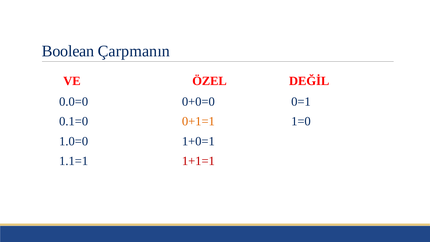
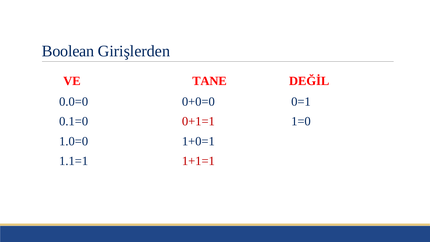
Çarpmanın: Çarpmanın -> Girişlerden
ÖZEL: ÖZEL -> TANE
0+1=1 colour: orange -> red
